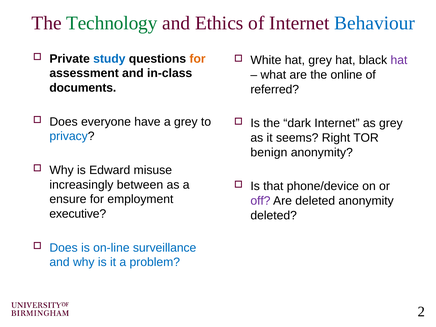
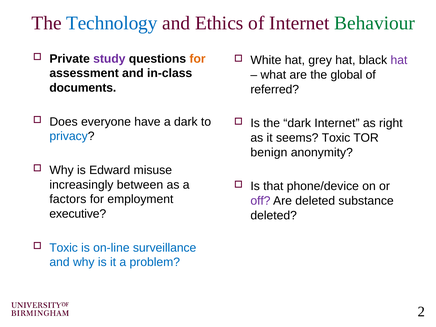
Technology colour: green -> blue
Behaviour colour: blue -> green
study colour: blue -> purple
online: online -> global
a grey: grey -> dark
as grey: grey -> right
seems Right: Right -> Toxic
ensure: ensure -> factors
deleted anonymity: anonymity -> substance
Does at (64, 248): Does -> Toxic
